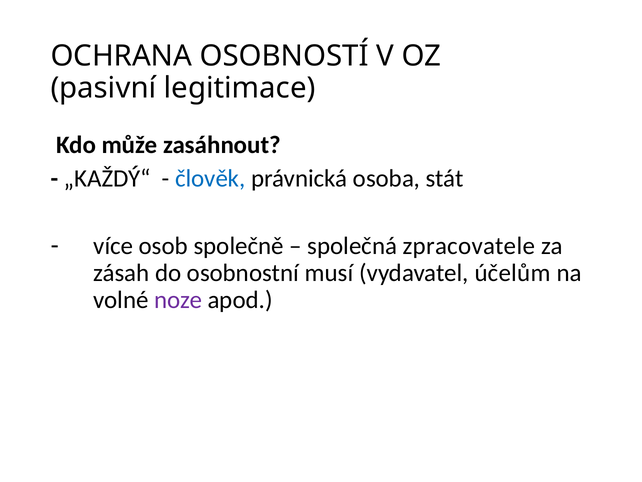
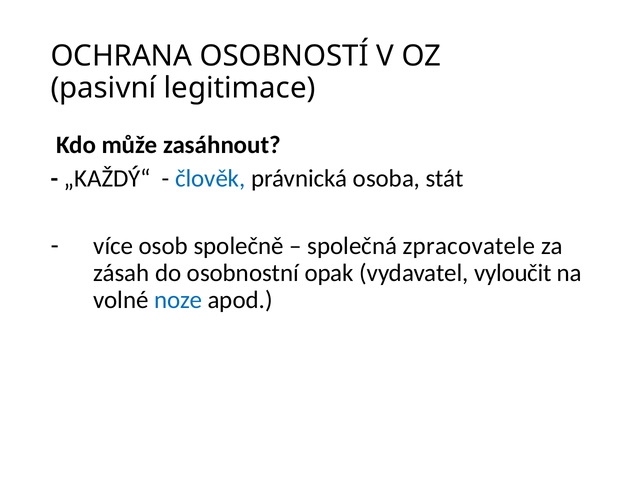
musí: musí -> opak
účelům: účelům -> vyloučit
noze colour: purple -> blue
